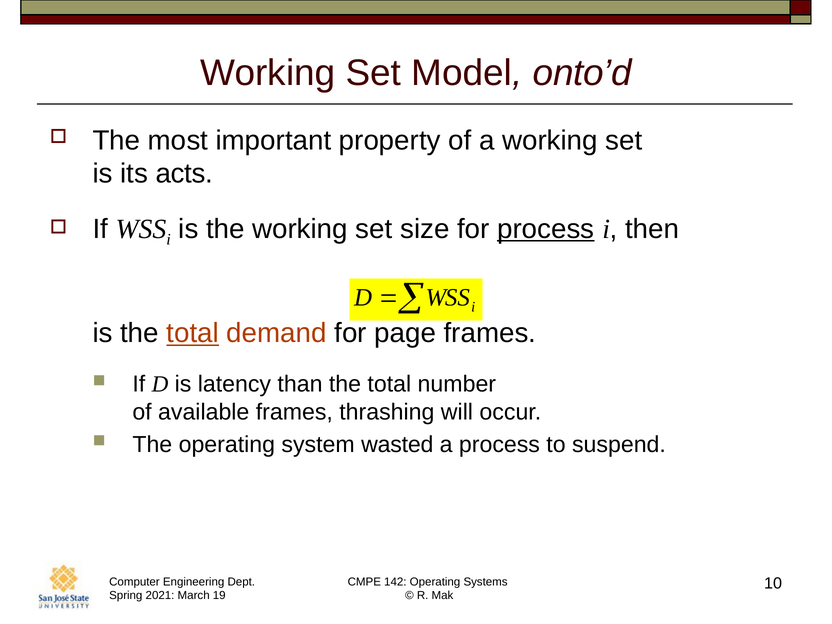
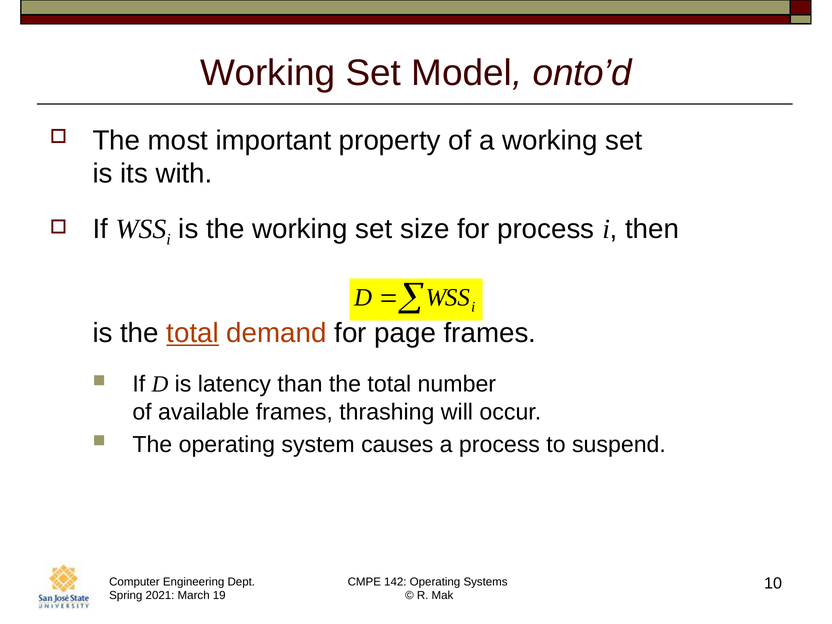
acts: acts -> with
process at (546, 229) underline: present -> none
wasted: wasted -> causes
